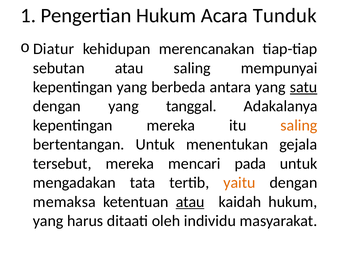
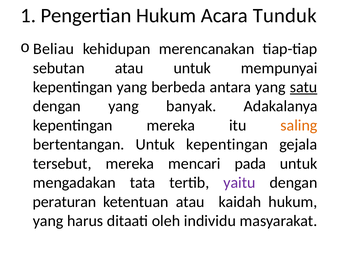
Diatur: Diatur -> Beliau
atau saling: saling -> untuk
tanggal: tanggal -> banyak
Untuk menentukan: menentukan -> kepentingan
yaitu colour: orange -> purple
memaksa: memaksa -> peraturan
atau at (190, 202) underline: present -> none
